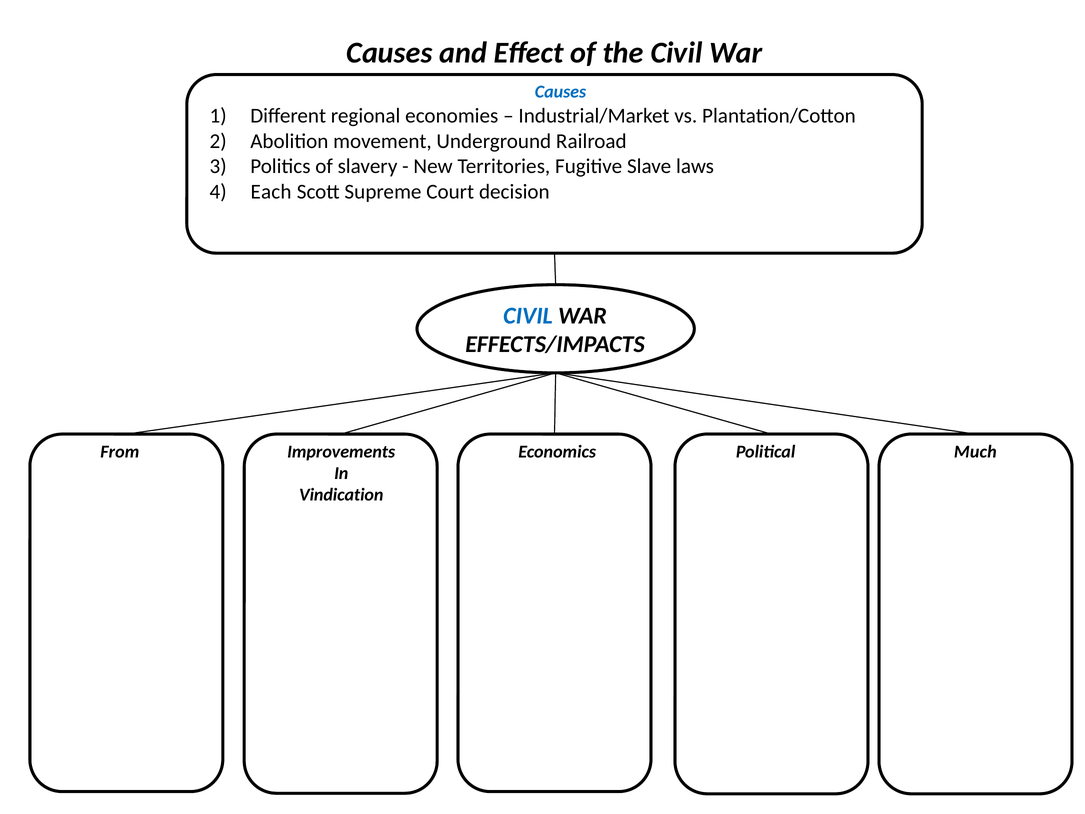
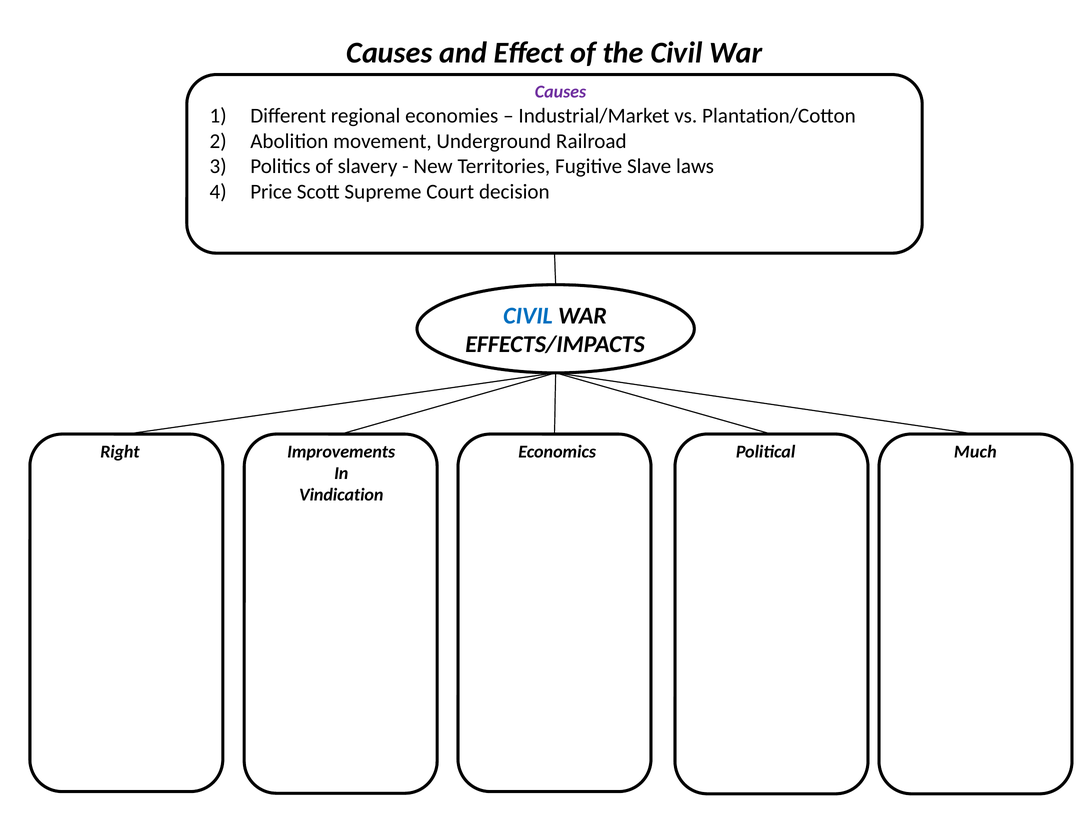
Causes at (560, 92) colour: blue -> purple
Each: Each -> Price
From: From -> Right
